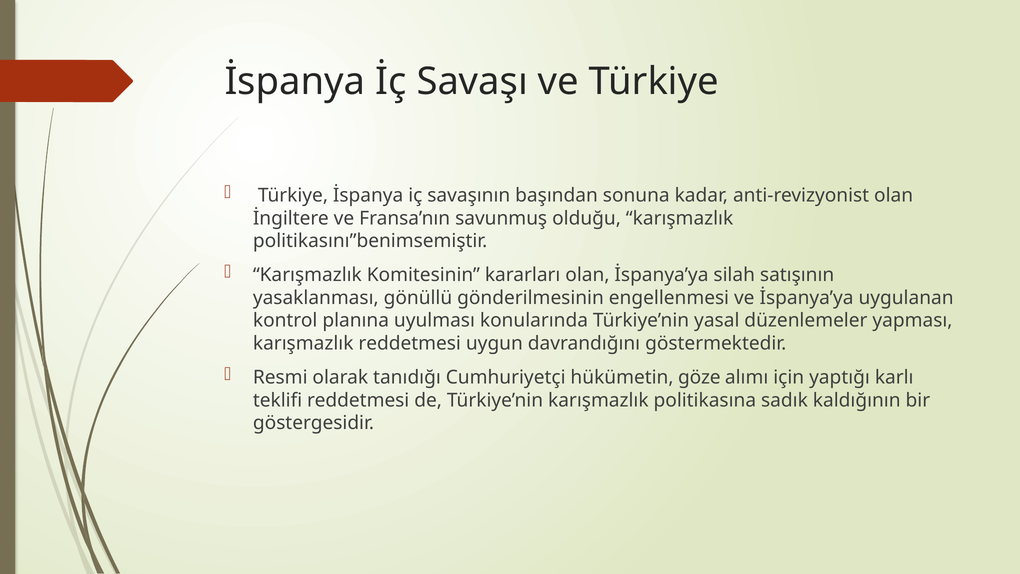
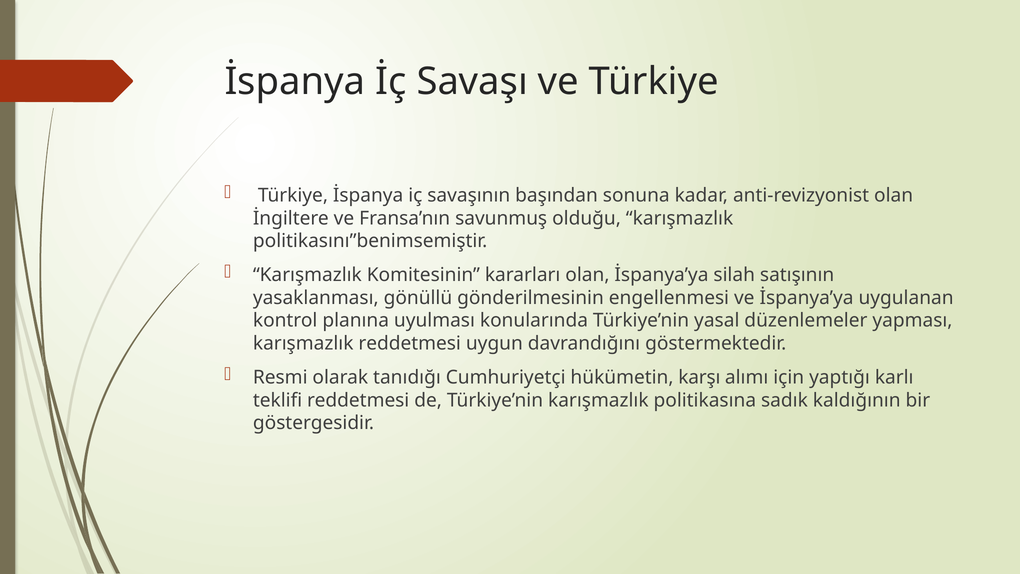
göze: göze -> karşı
